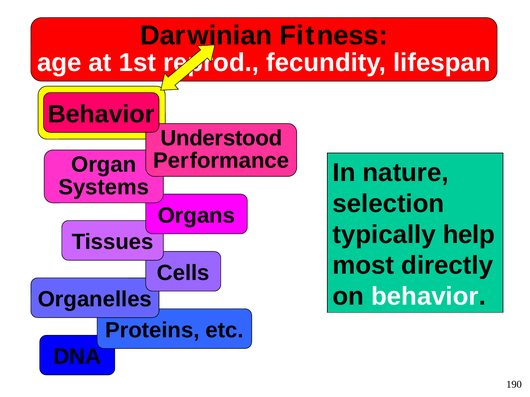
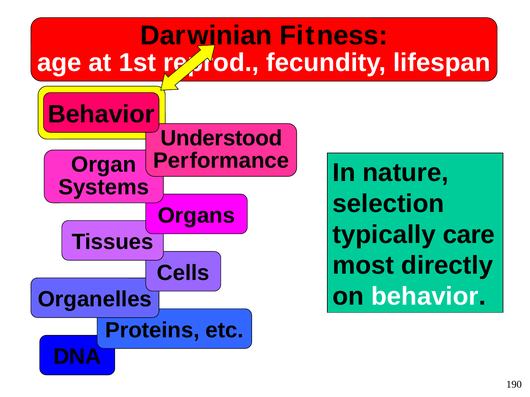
help: help -> care
